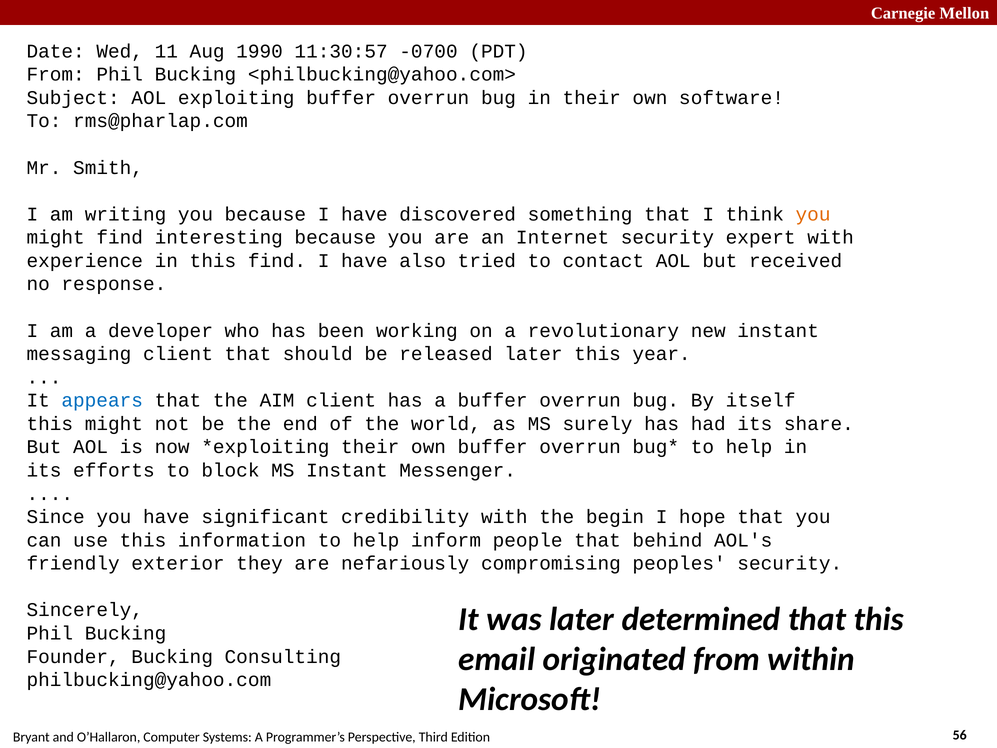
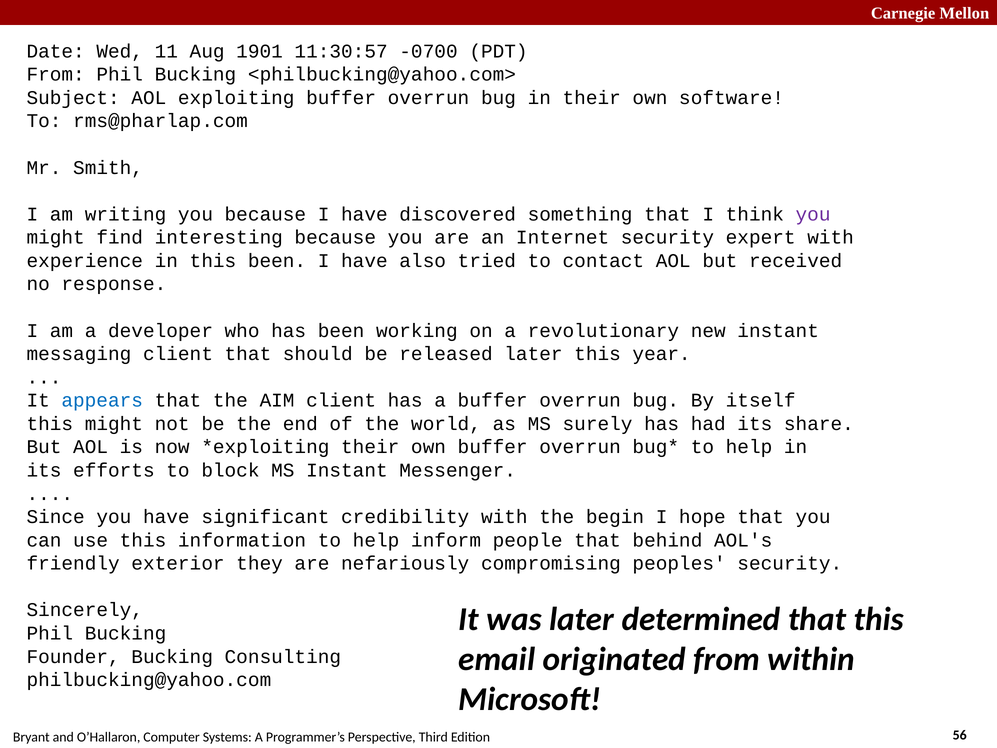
1990: 1990 -> 1901
you at (813, 214) colour: orange -> purple
this find: find -> been
